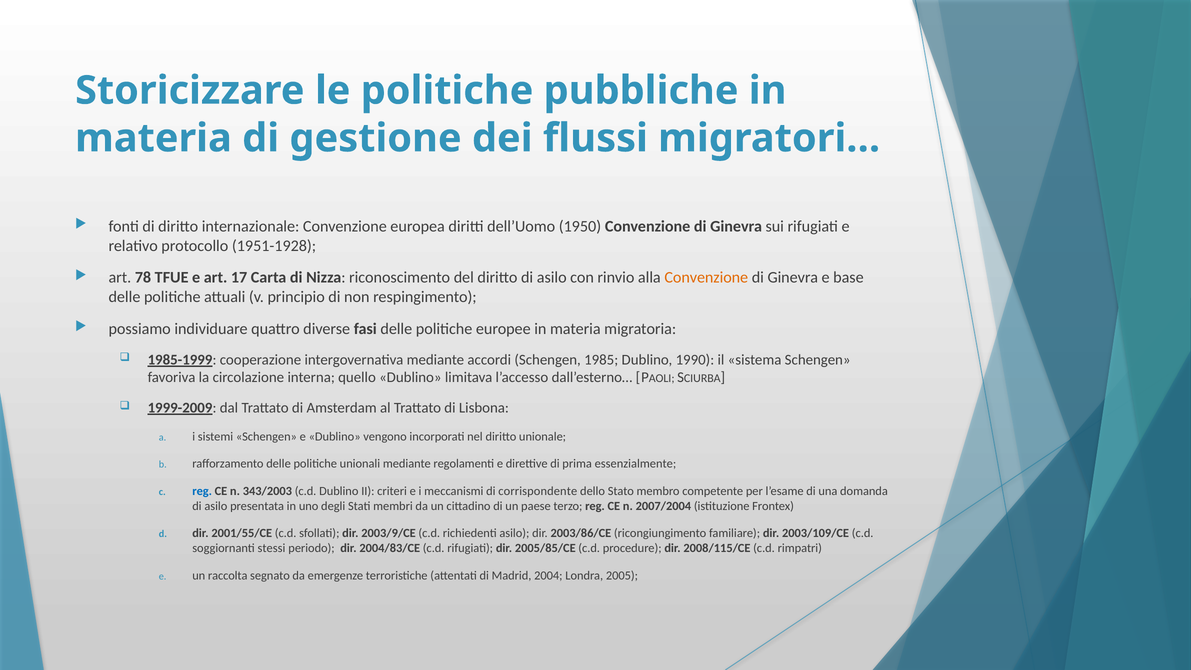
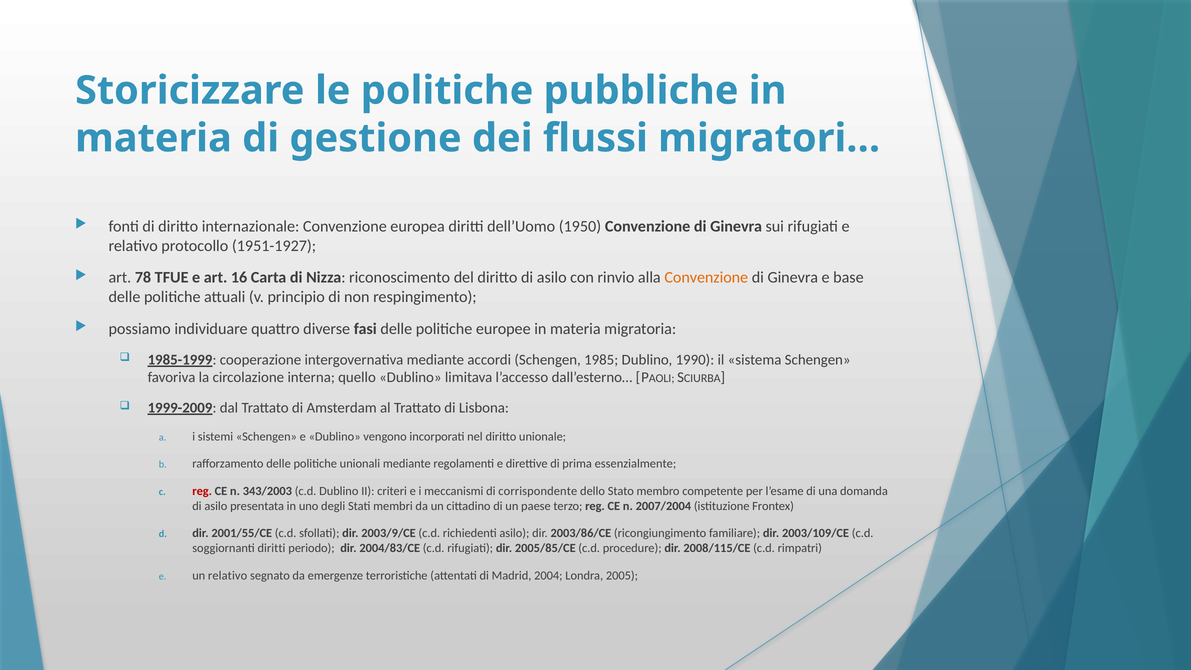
1951-1928: 1951-1928 -> 1951-1927
17: 17 -> 16
reg at (202, 491) colour: blue -> red
soggiornanti stessi: stessi -> diritti
un raccolta: raccolta -> relativo
